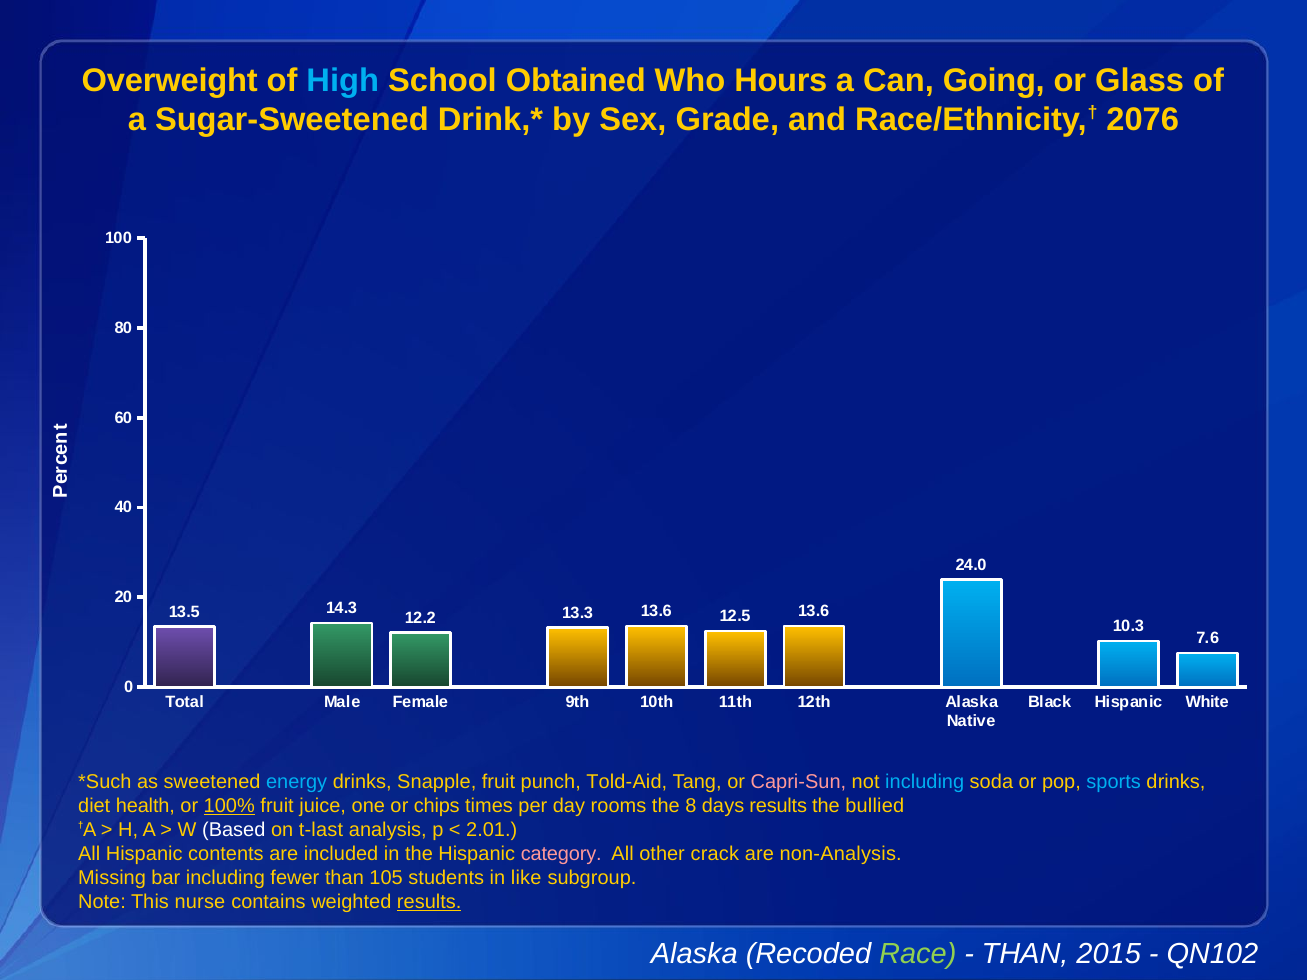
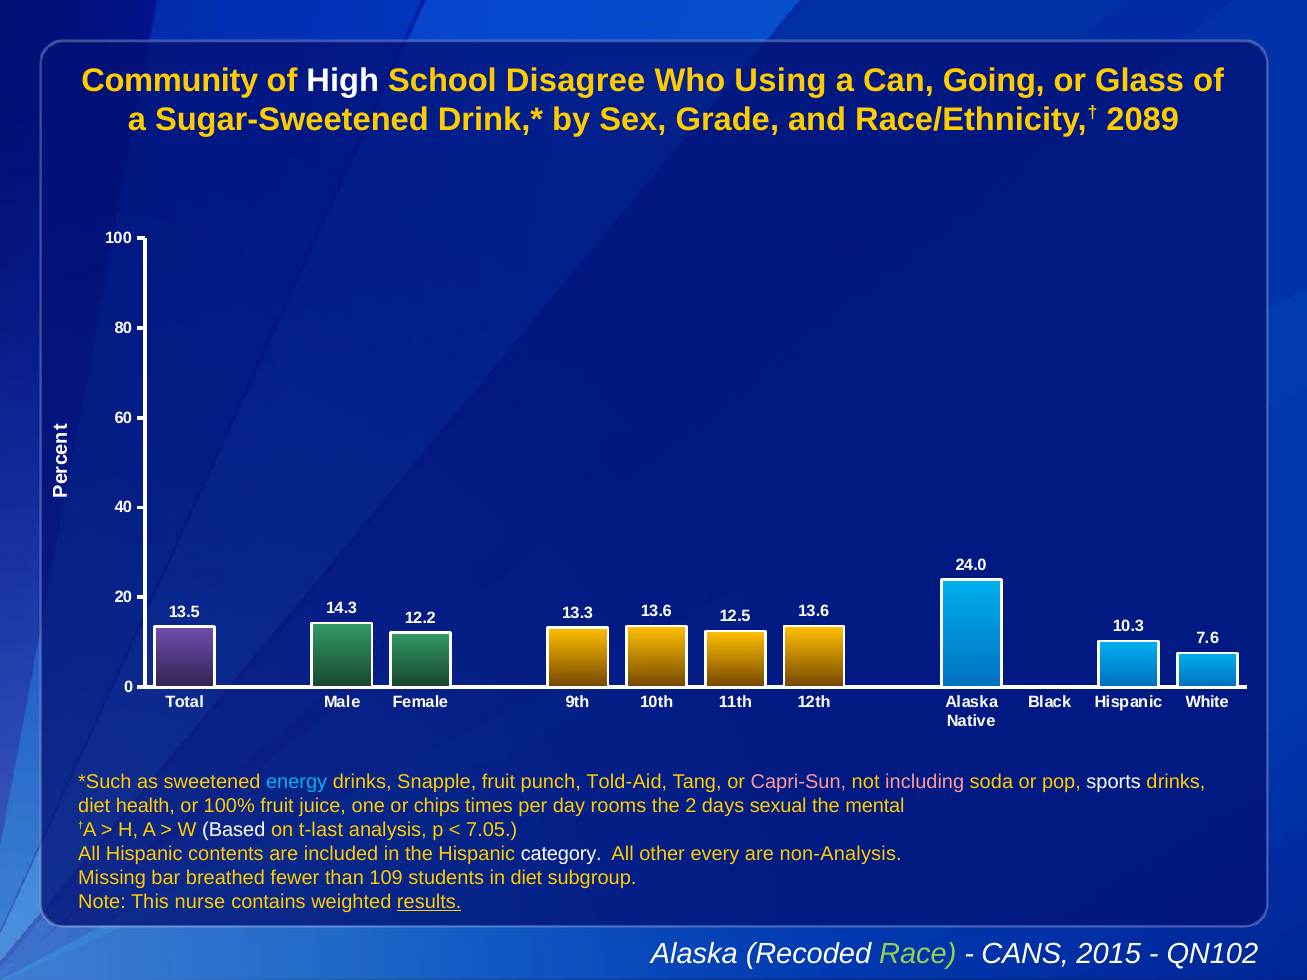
Overweight: Overweight -> Community
High colour: light blue -> white
Obtained: Obtained -> Disagree
Hours: Hours -> Using
2076: 2076 -> 2089
including at (925, 782) colour: light blue -> pink
sports colour: light blue -> white
100% underline: present -> none
8: 8 -> 2
days results: results -> sexual
bullied: bullied -> mental
2.01: 2.01 -> 7.05
category colour: pink -> white
crack: crack -> every
bar including: including -> breathed
105: 105 -> 109
in like: like -> diet
THAN at (1025, 954): THAN -> CANS
